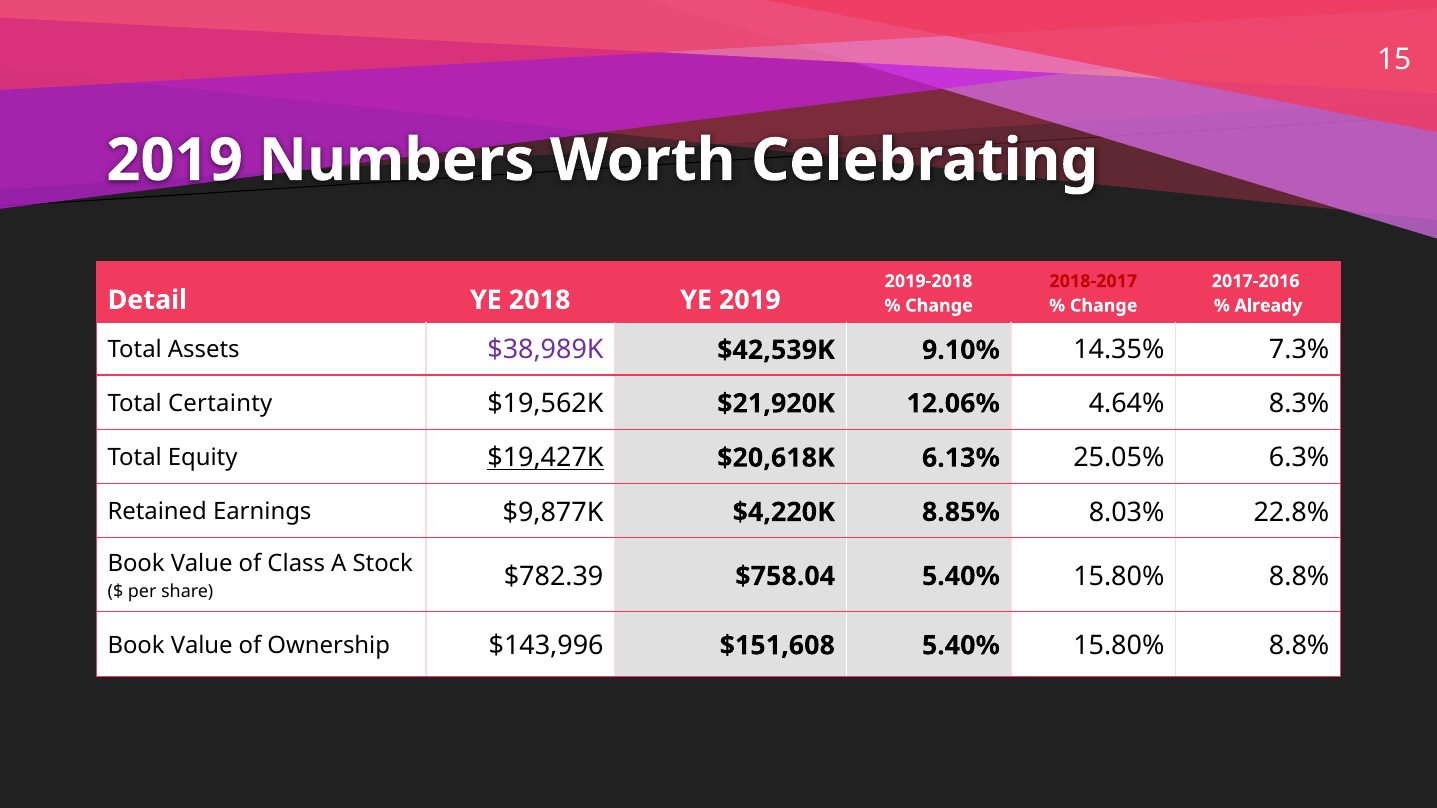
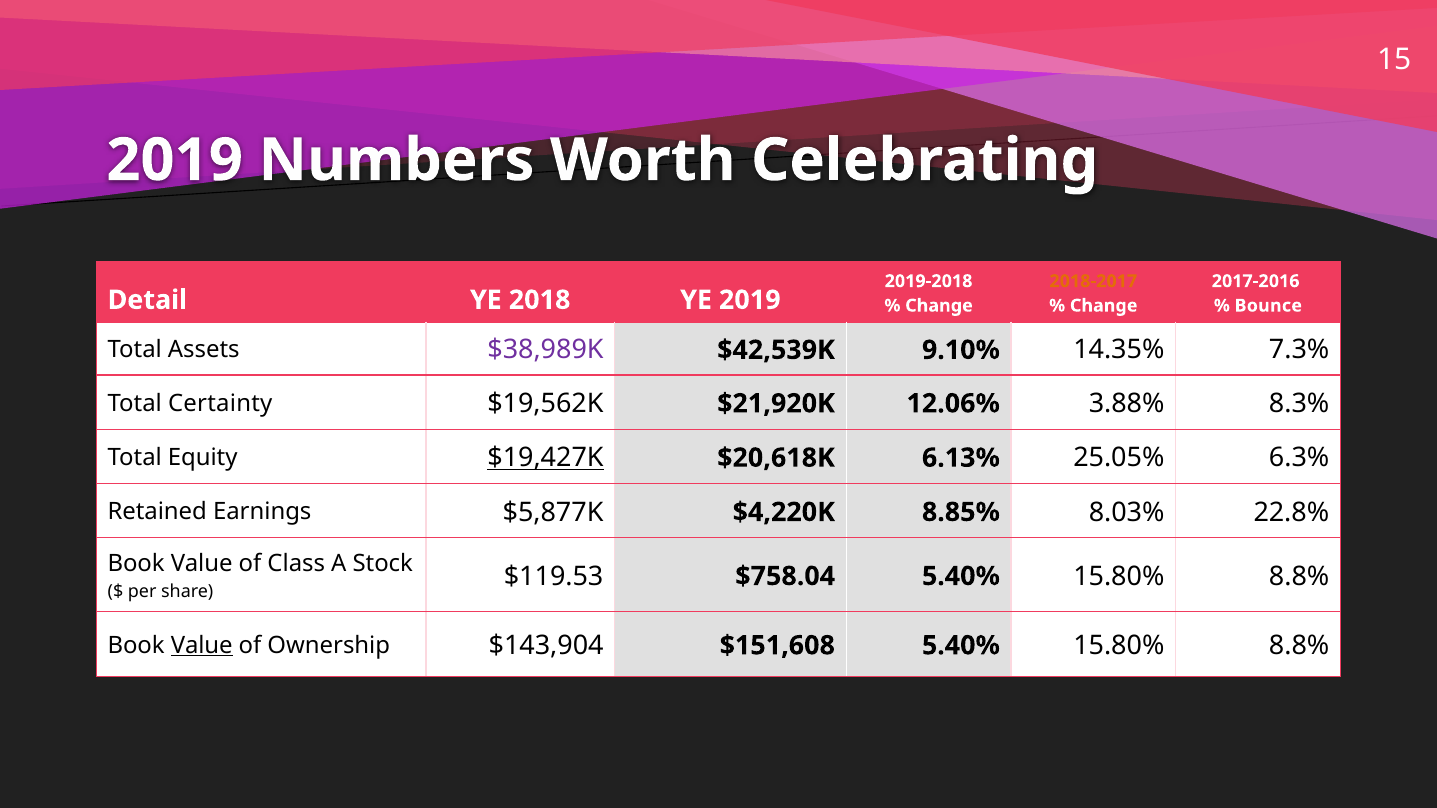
2018-2017 colour: red -> orange
Already: Already -> Bounce
4.64%: 4.64% -> 3.88%
$9,877K: $9,877K -> $5,877K
$782.39: $782.39 -> $119.53
Value at (202, 646) underline: none -> present
$143,996: $143,996 -> $143,904
